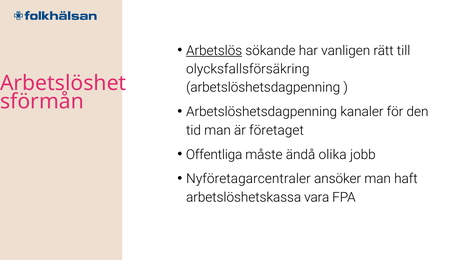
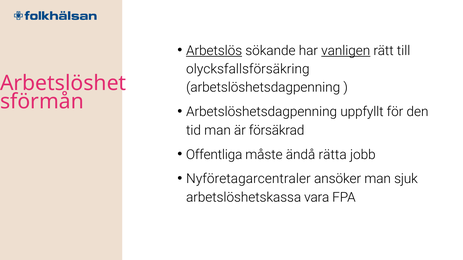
vanligen underline: none -> present
kanaler: kanaler -> uppfyllt
företaget: företaget -> försäkrad
olika: olika -> rätta
haft: haft -> sjuk
